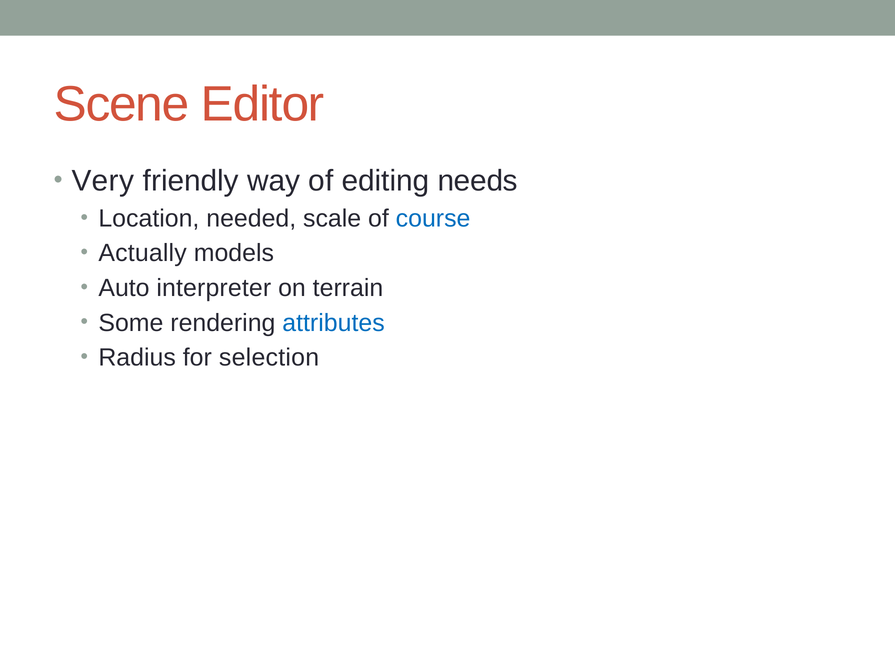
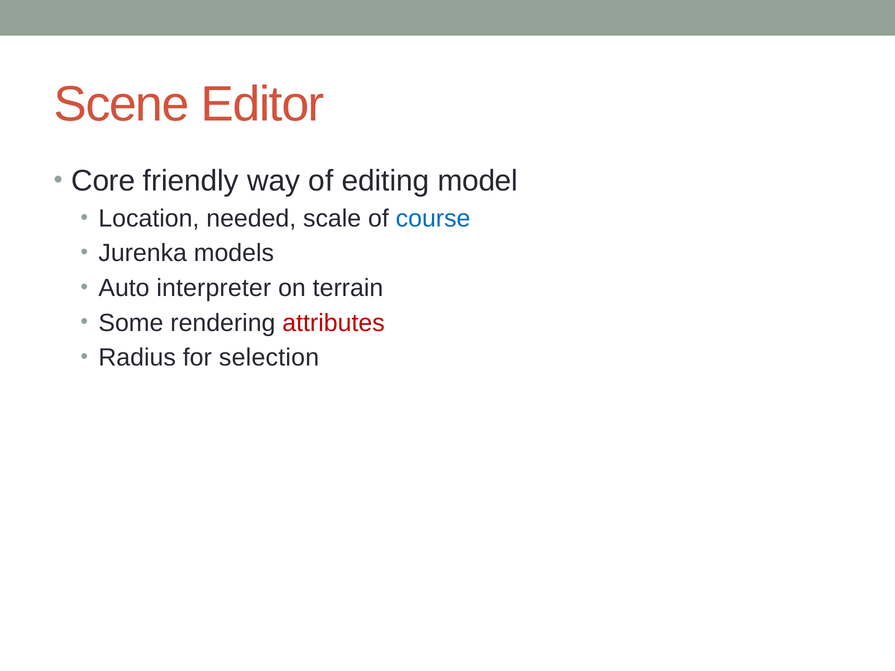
Very: Very -> Core
needs: needs -> model
Actually: Actually -> Jurenka
attributes colour: blue -> red
